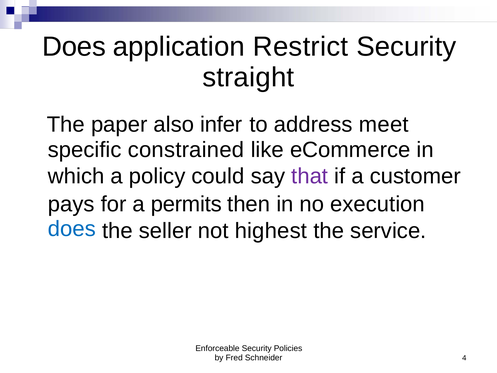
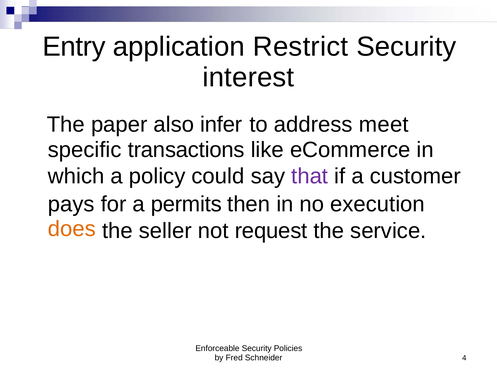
Does at (74, 47): Does -> Entry
straight: straight -> interest
constrained: constrained -> transactions
does at (72, 229) colour: blue -> orange
highest: highest -> request
